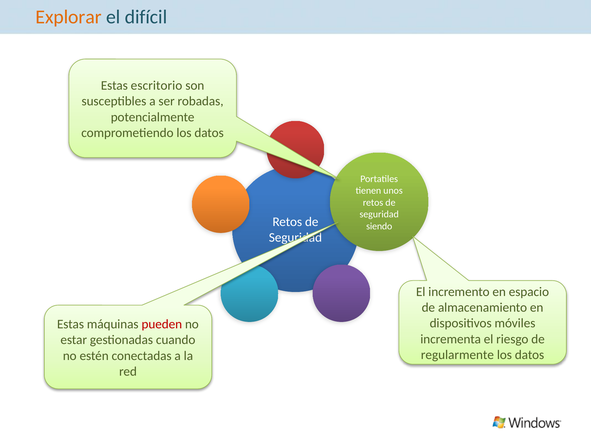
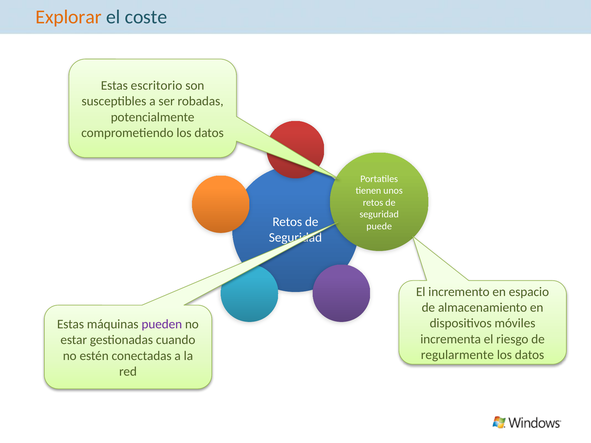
difícil: difícil -> coste
siendo: siendo -> puede
pueden colour: red -> purple
